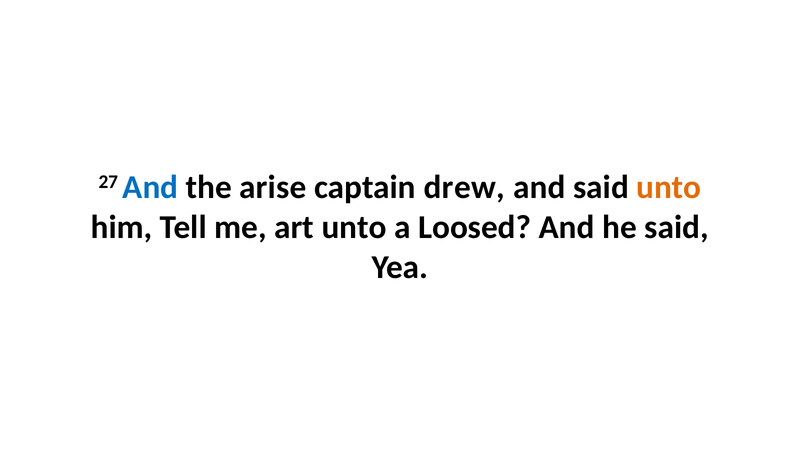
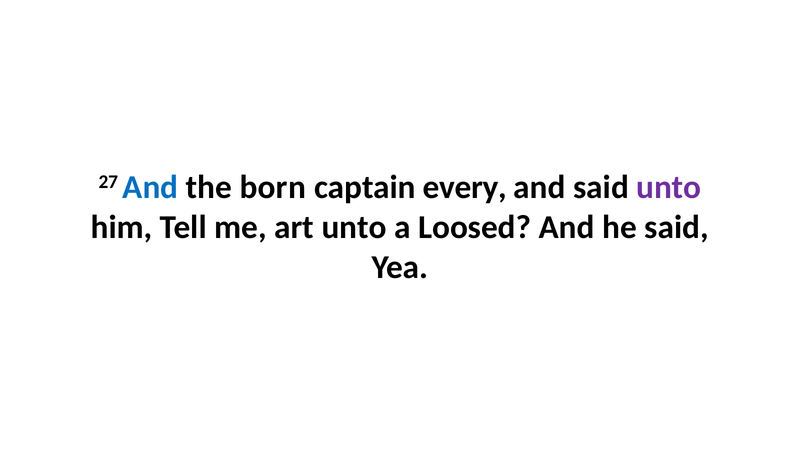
arise: arise -> born
drew: drew -> every
unto at (669, 187) colour: orange -> purple
